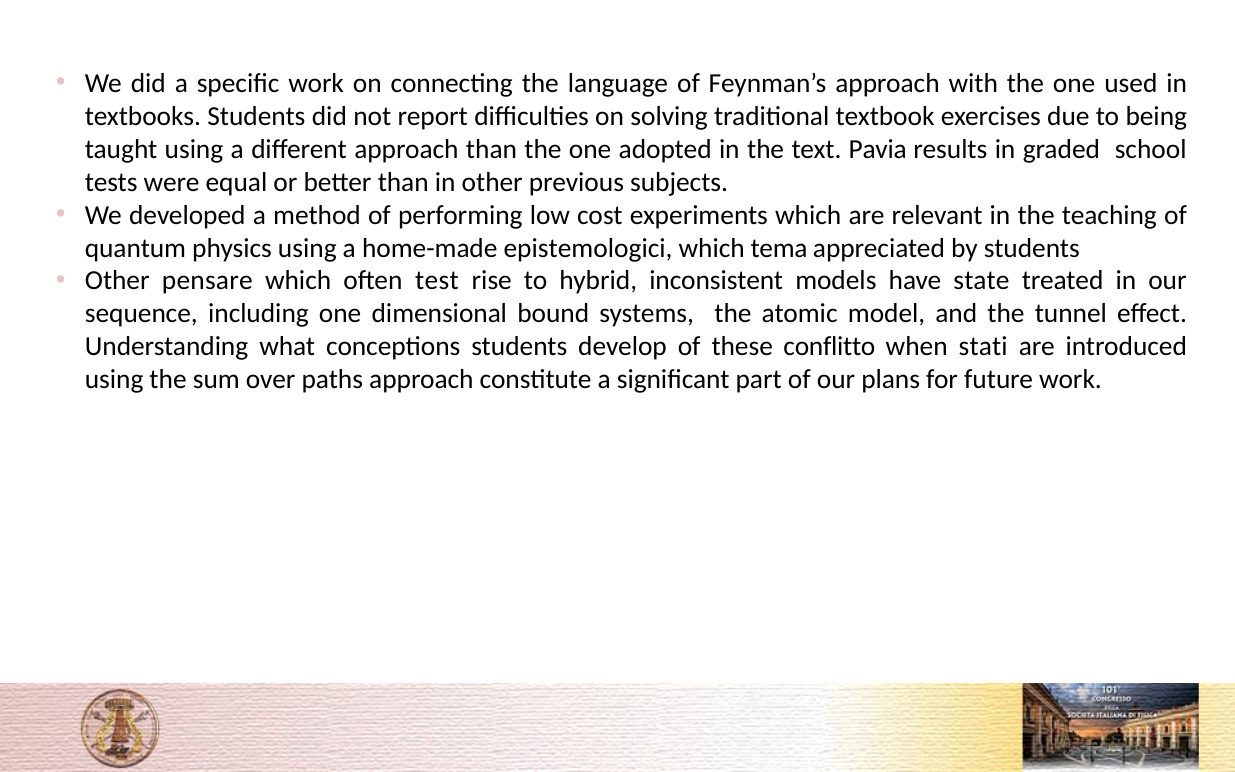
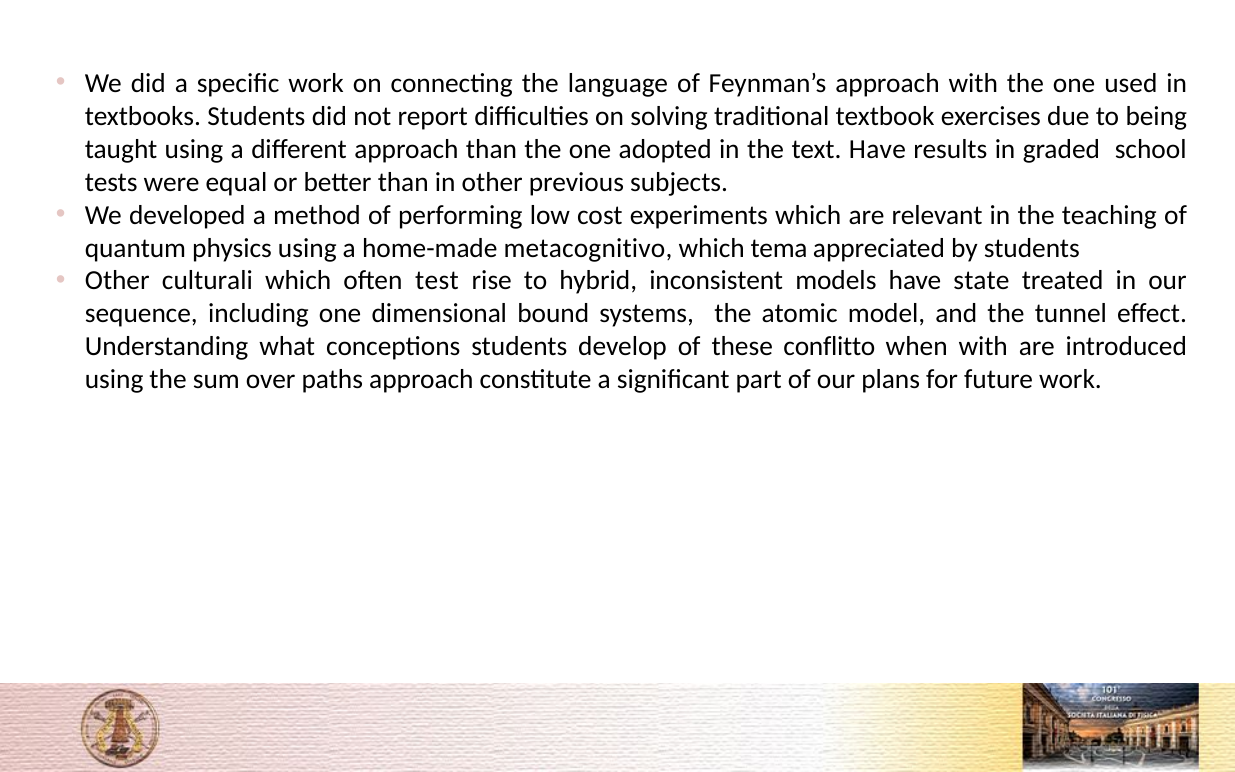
text Pavia: Pavia -> Have
epistemologici: epistemologici -> metacognitivo
pensare: pensare -> culturali
when stati: stati -> with
